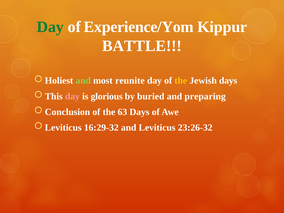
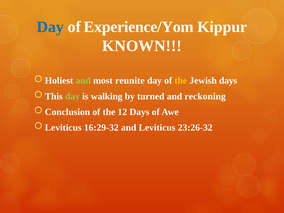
Day at (50, 27) colour: green -> blue
BATTLE: BATTLE -> KNOWN
day at (72, 96) colour: pink -> light green
glorious: glorious -> walking
buried: buried -> turned
preparing: preparing -> reckoning
63: 63 -> 12
